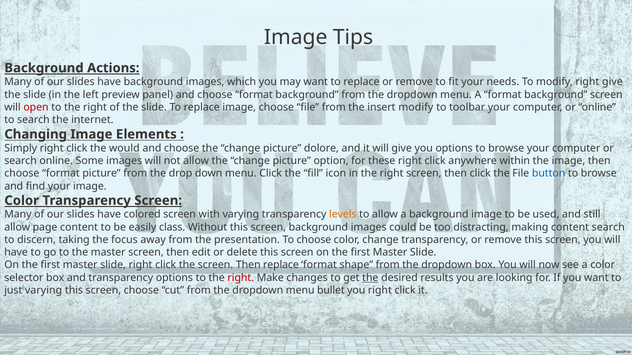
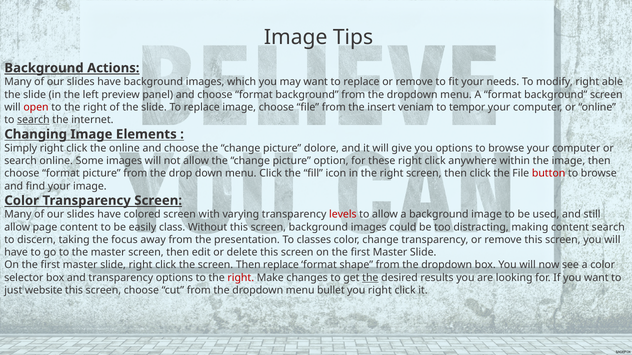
right give: give -> able
insert modify: modify -> veniam
toolbar: toolbar -> tempor
search at (33, 120) underline: none -> present
the would: would -> online
button colour: blue -> red
levels colour: orange -> red
To choose: choose -> classes
just varying: varying -> website
